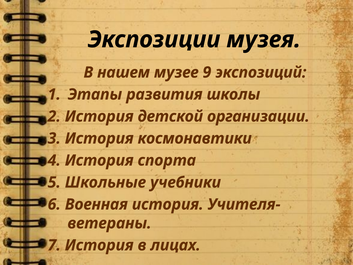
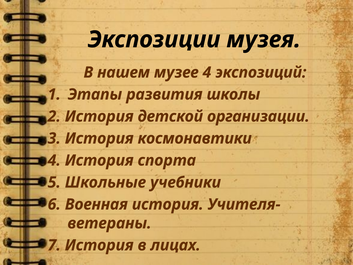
музее 9: 9 -> 4
